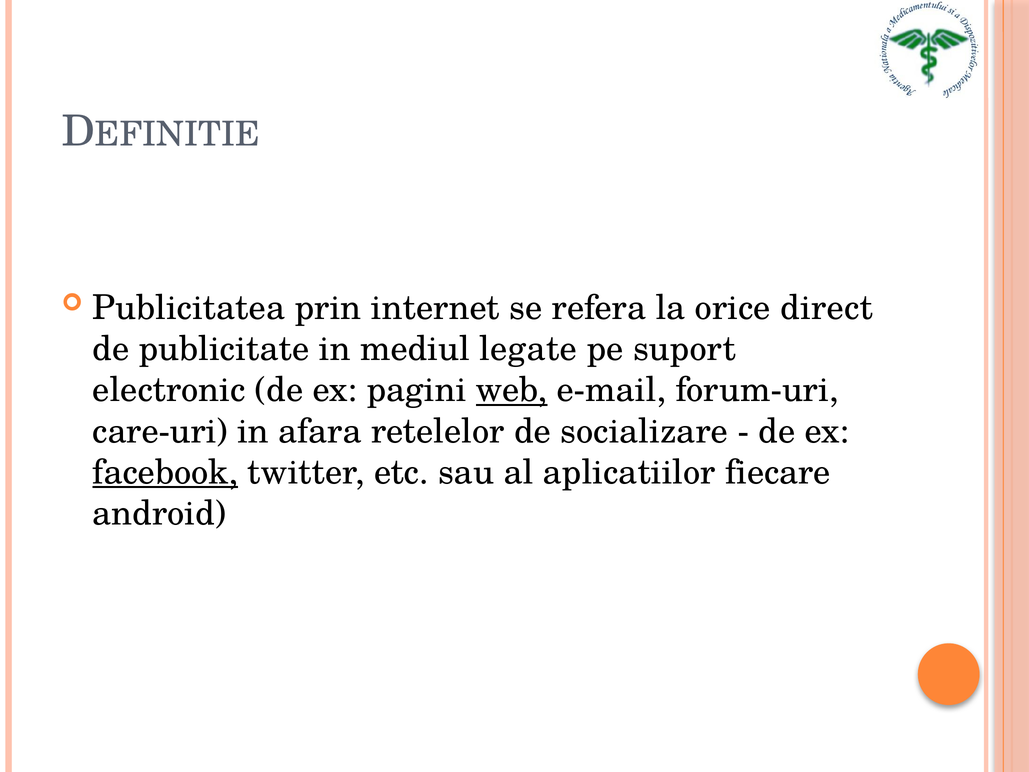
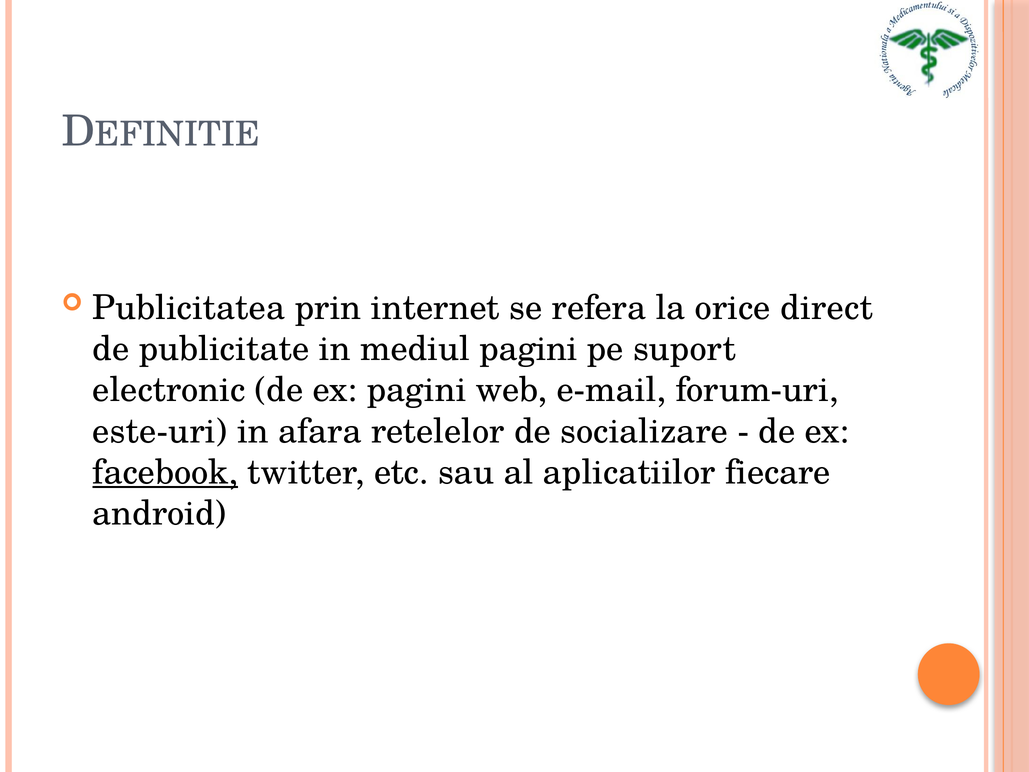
mediul legate: legate -> pagini
web underline: present -> none
care-uri: care-uri -> este-uri
